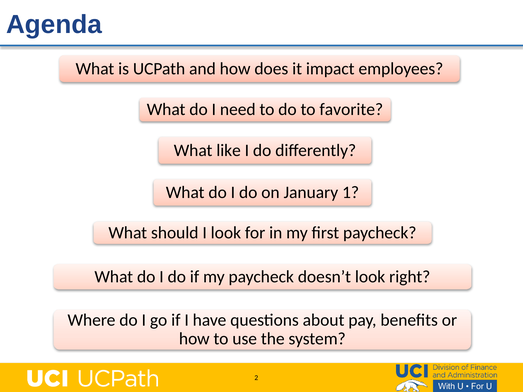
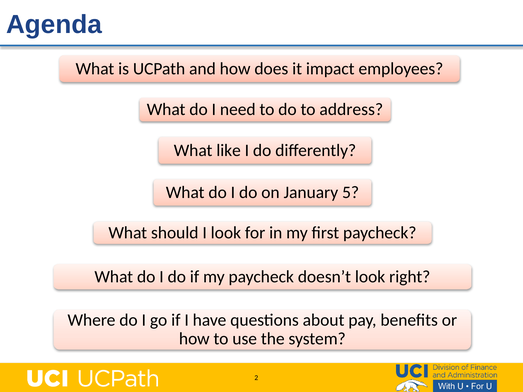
favorite: favorite -> address
1: 1 -> 5
